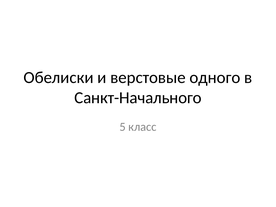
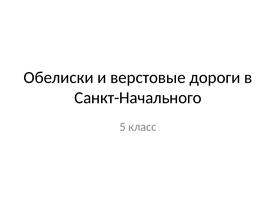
одного: одного -> дороги
